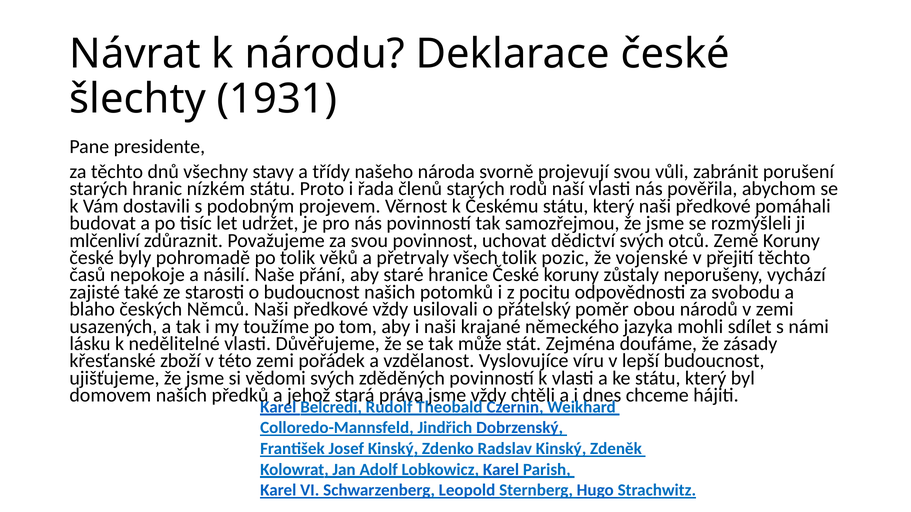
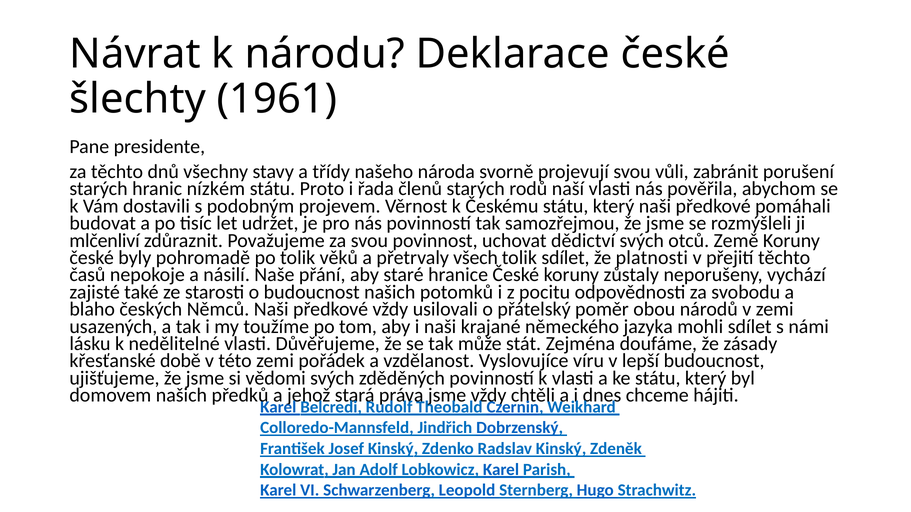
1931: 1931 -> 1961
tolik pozic: pozic -> sdílet
vojenské: vojenské -> platnosti
zboží: zboží -> době
